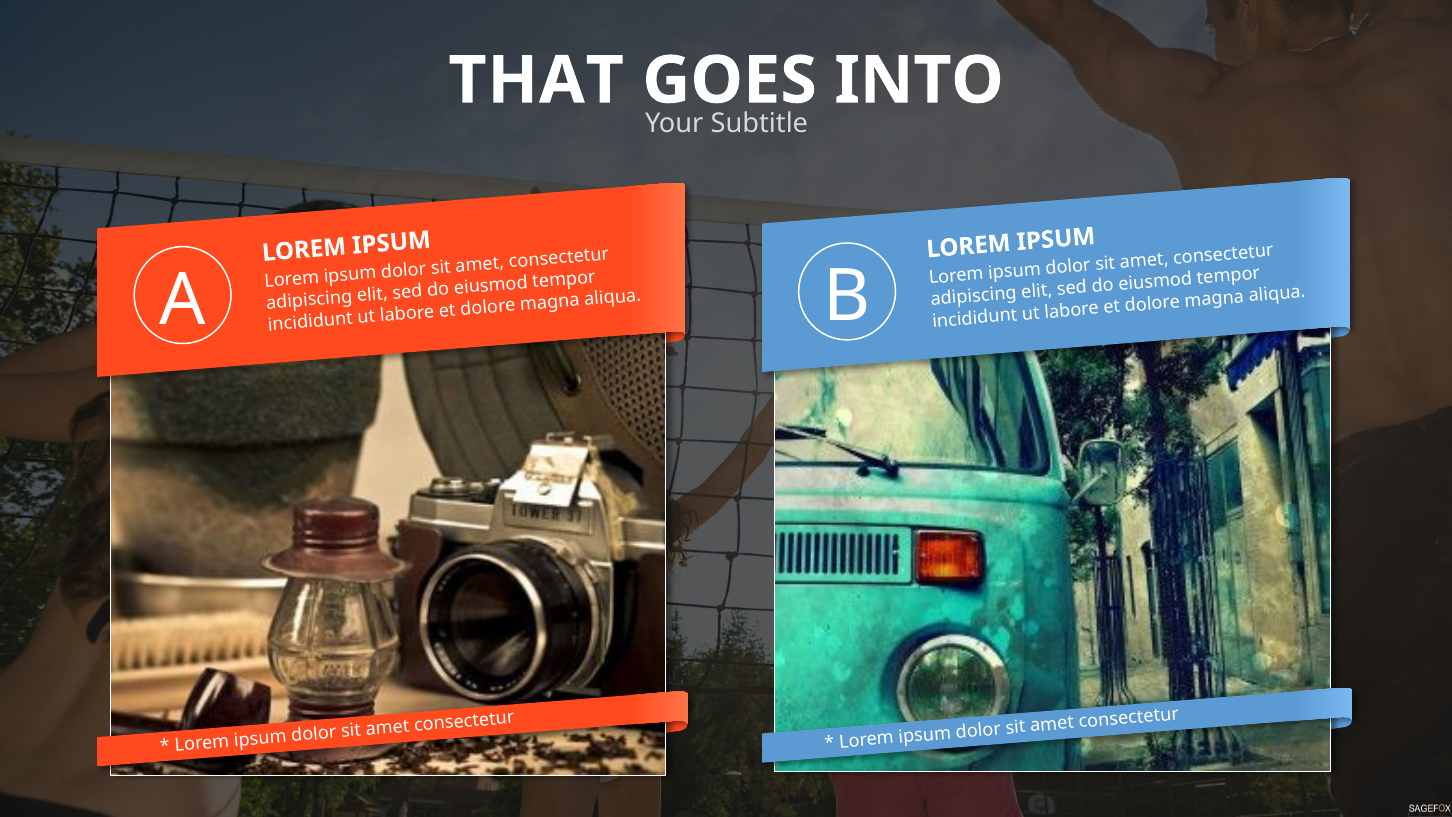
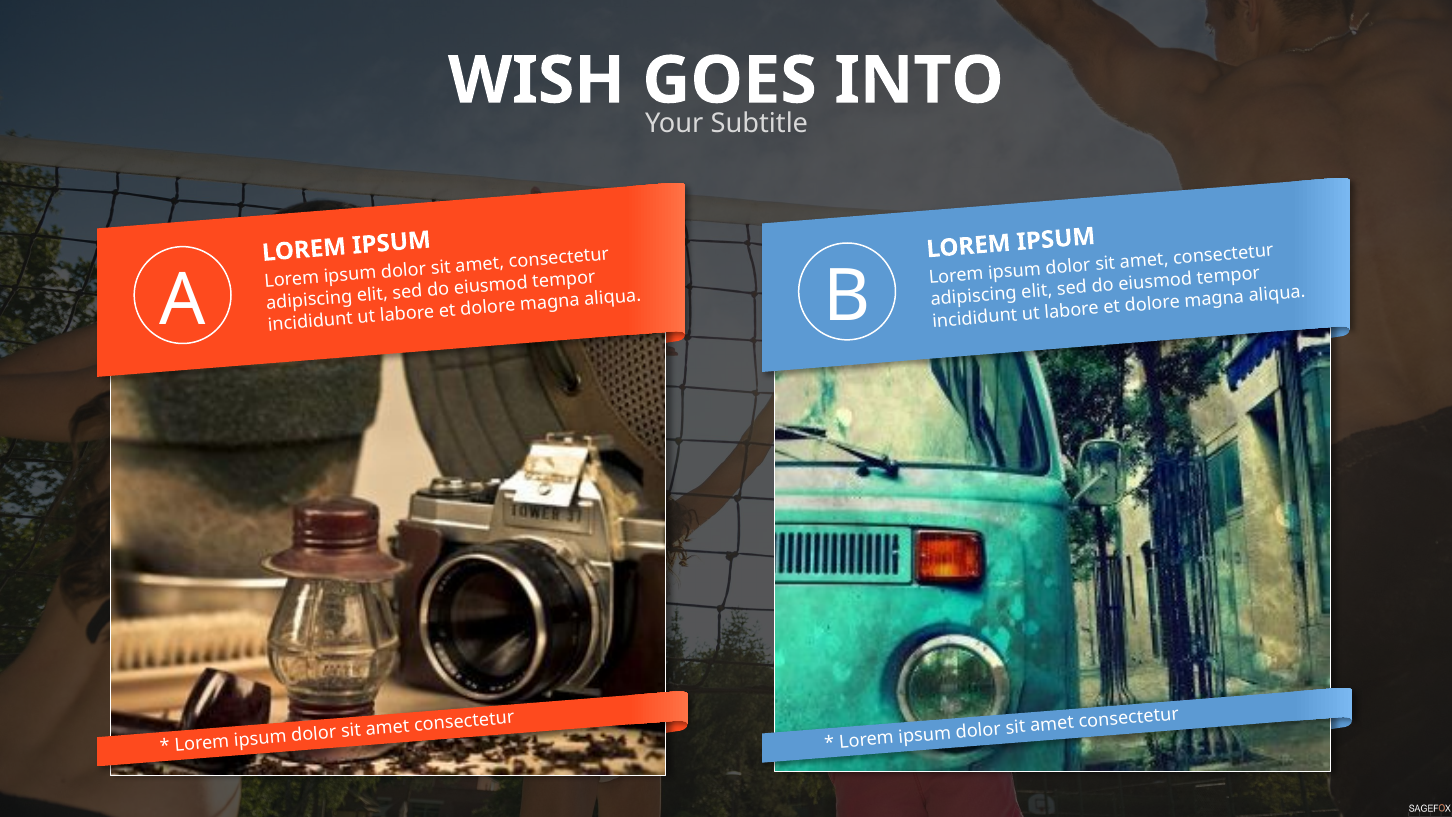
THAT: THAT -> WISH
